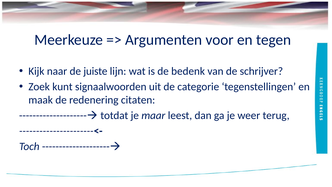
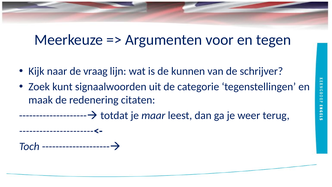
juiste: juiste -> vraag
bedenk: bedenk -> kunnen
